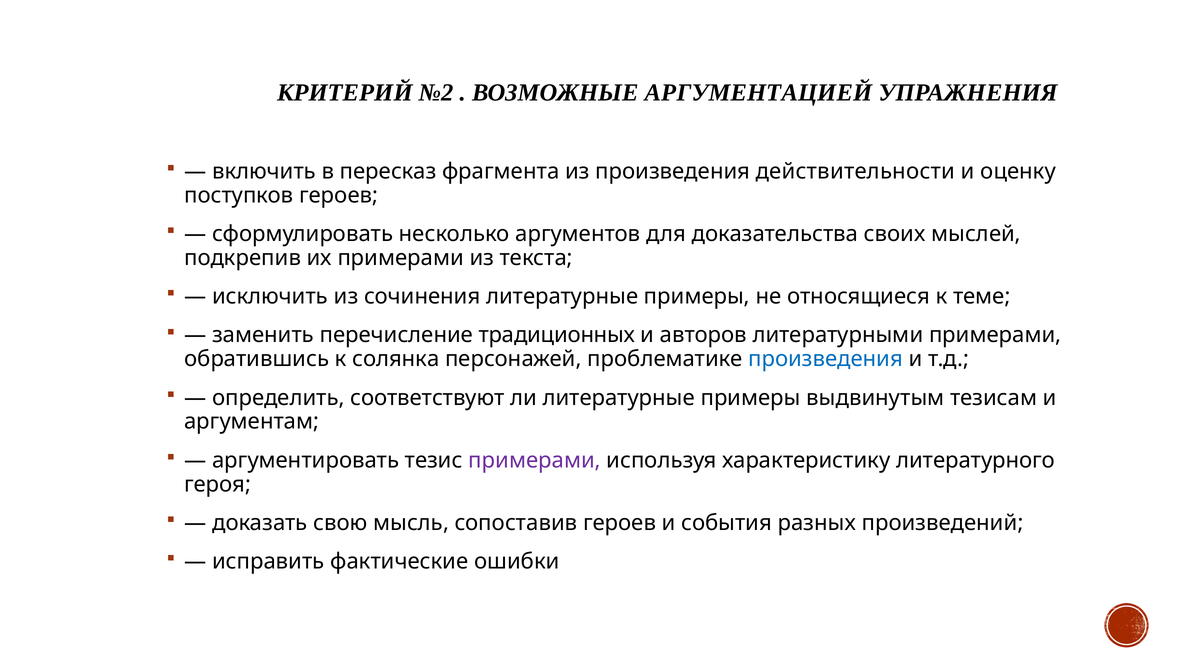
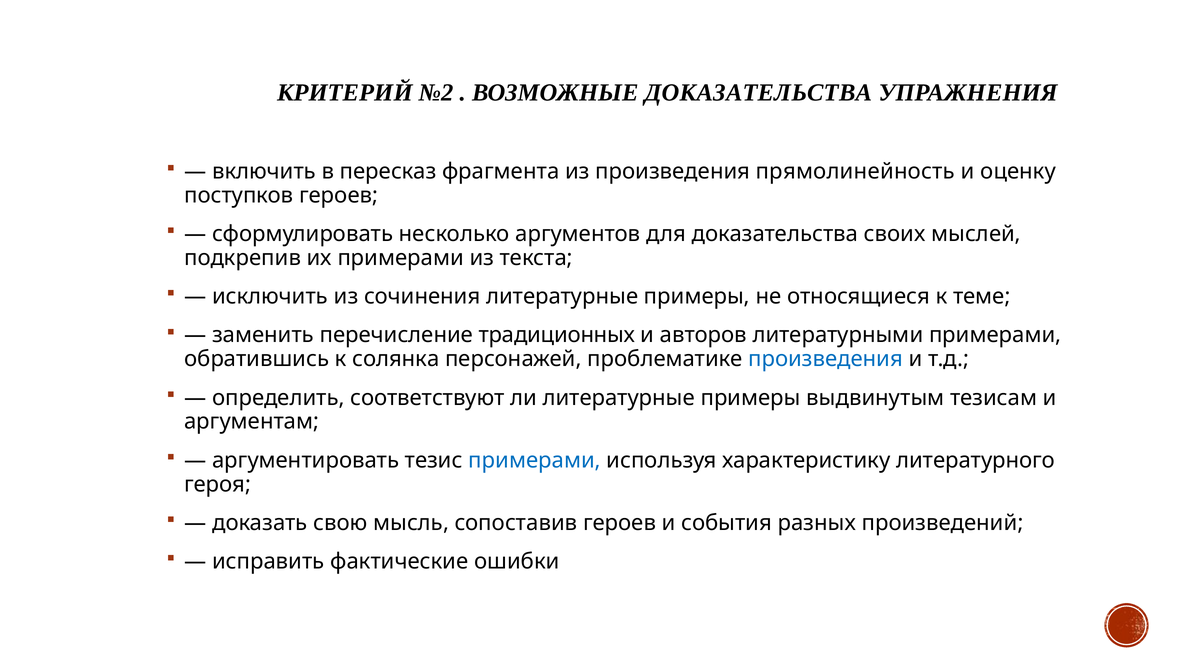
ВОЗМОЖНЫЕ АРГУМЕНТАЦИЕЙ: АРГУМЕНТАЦИЕЙ -> ДОКАЗАТЕЛЬСТВА
действительности: действительности -> прямолинейность
примерами at (535, 461) colour: purple -> blue
